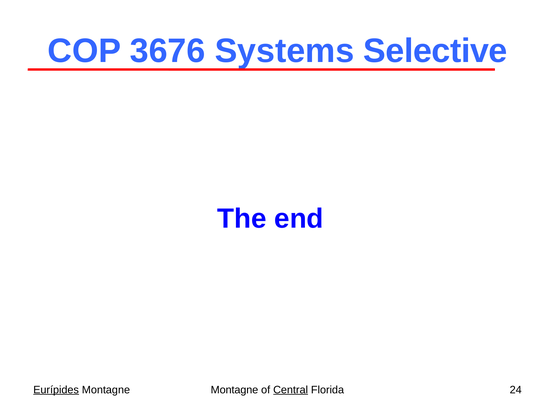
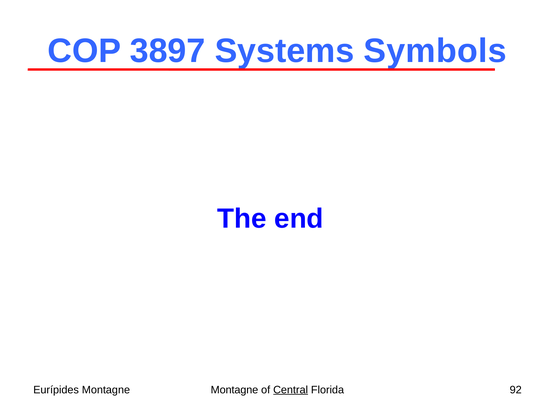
3676: 3676 -> 3897
Selective: Selective -> Symbols
Eurípides underline: present -> none
24: 24 -> 92
